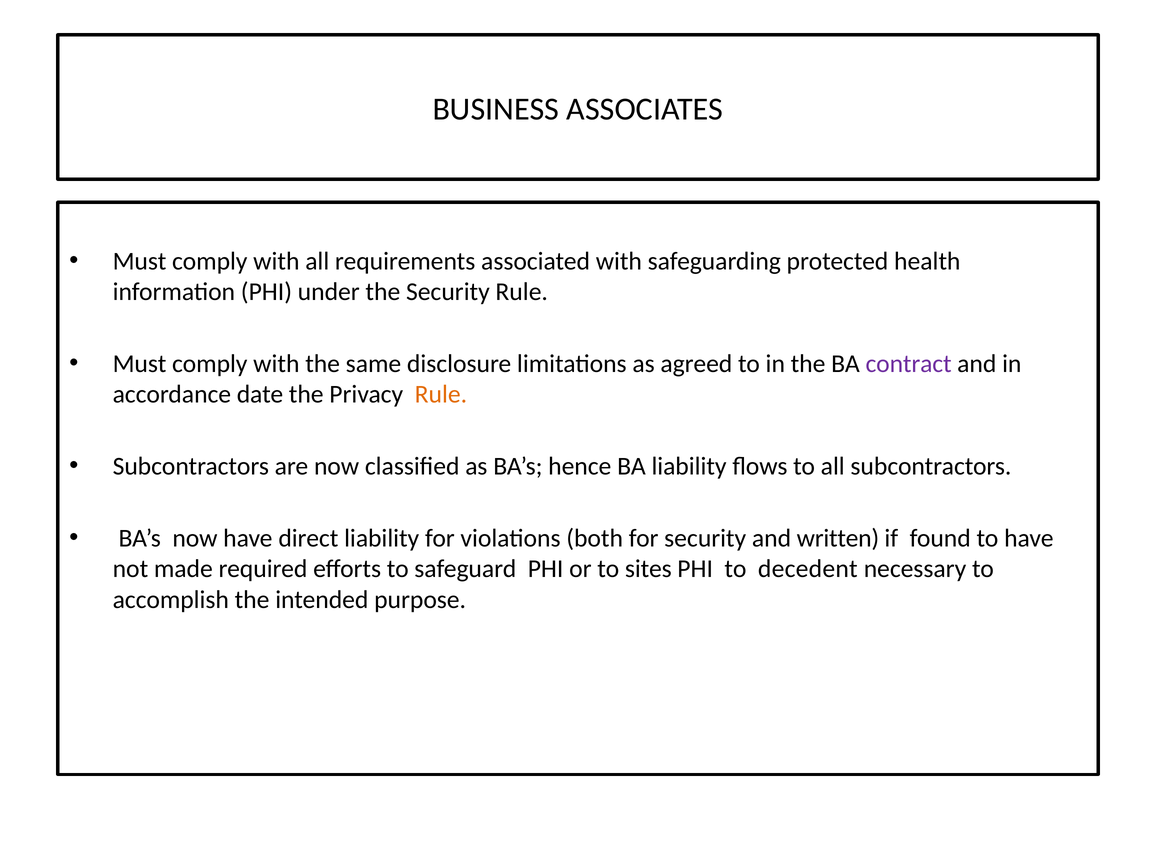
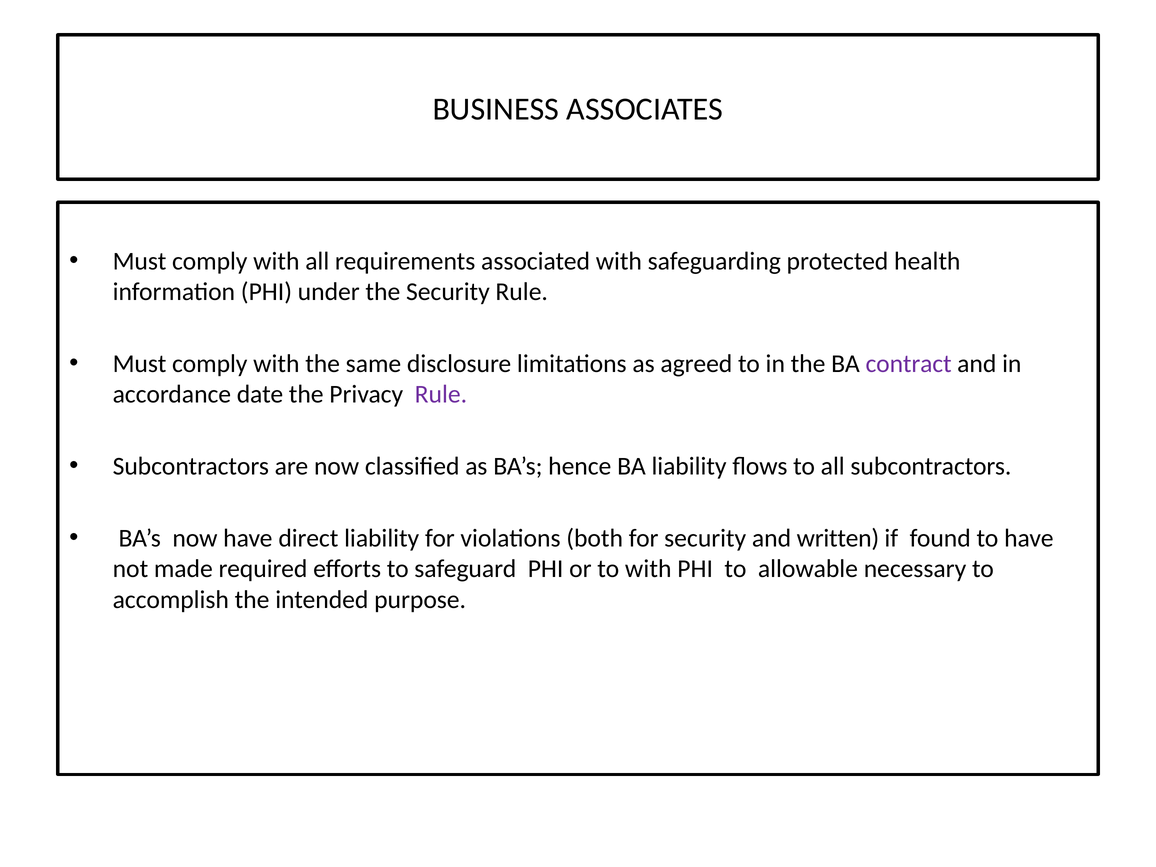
Rule at (441, 394) colour: orange -> purple
to sites: sites -> with
decedent: decedent -> allowable
